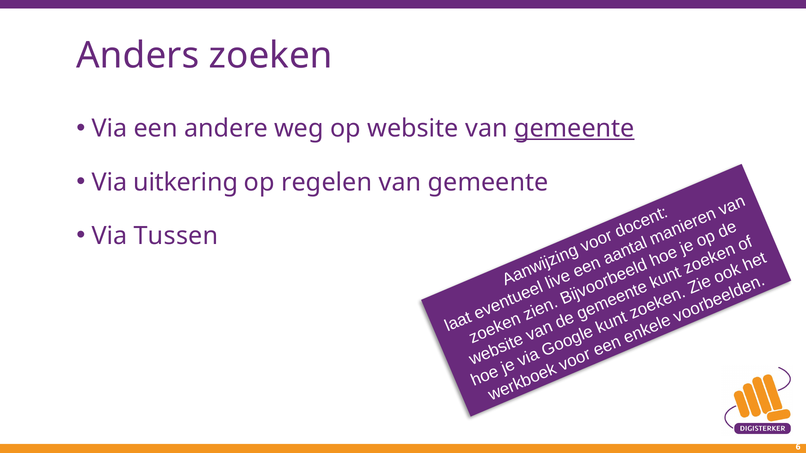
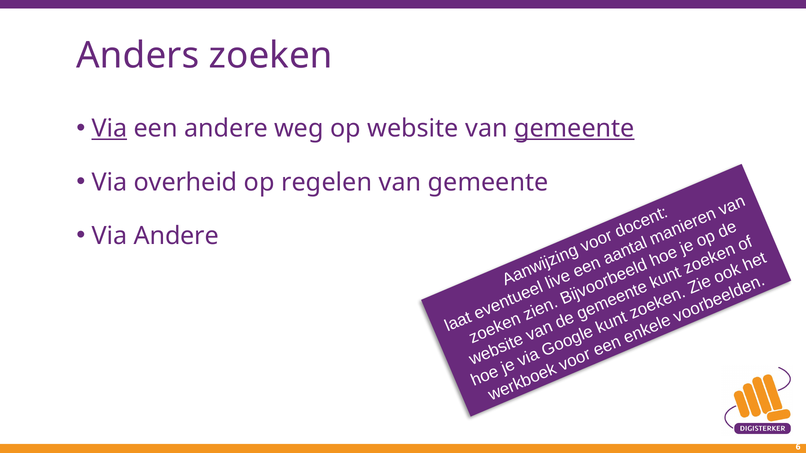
Via at (109, 129) underline: none -> present
uitkering: uitkering -> overheid
Via Tussen: Tussen -> Andere
